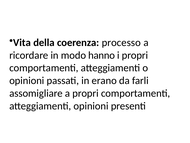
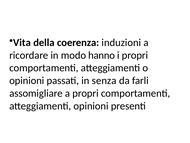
processo: processo -> induzioni
erano: erano -> senza
